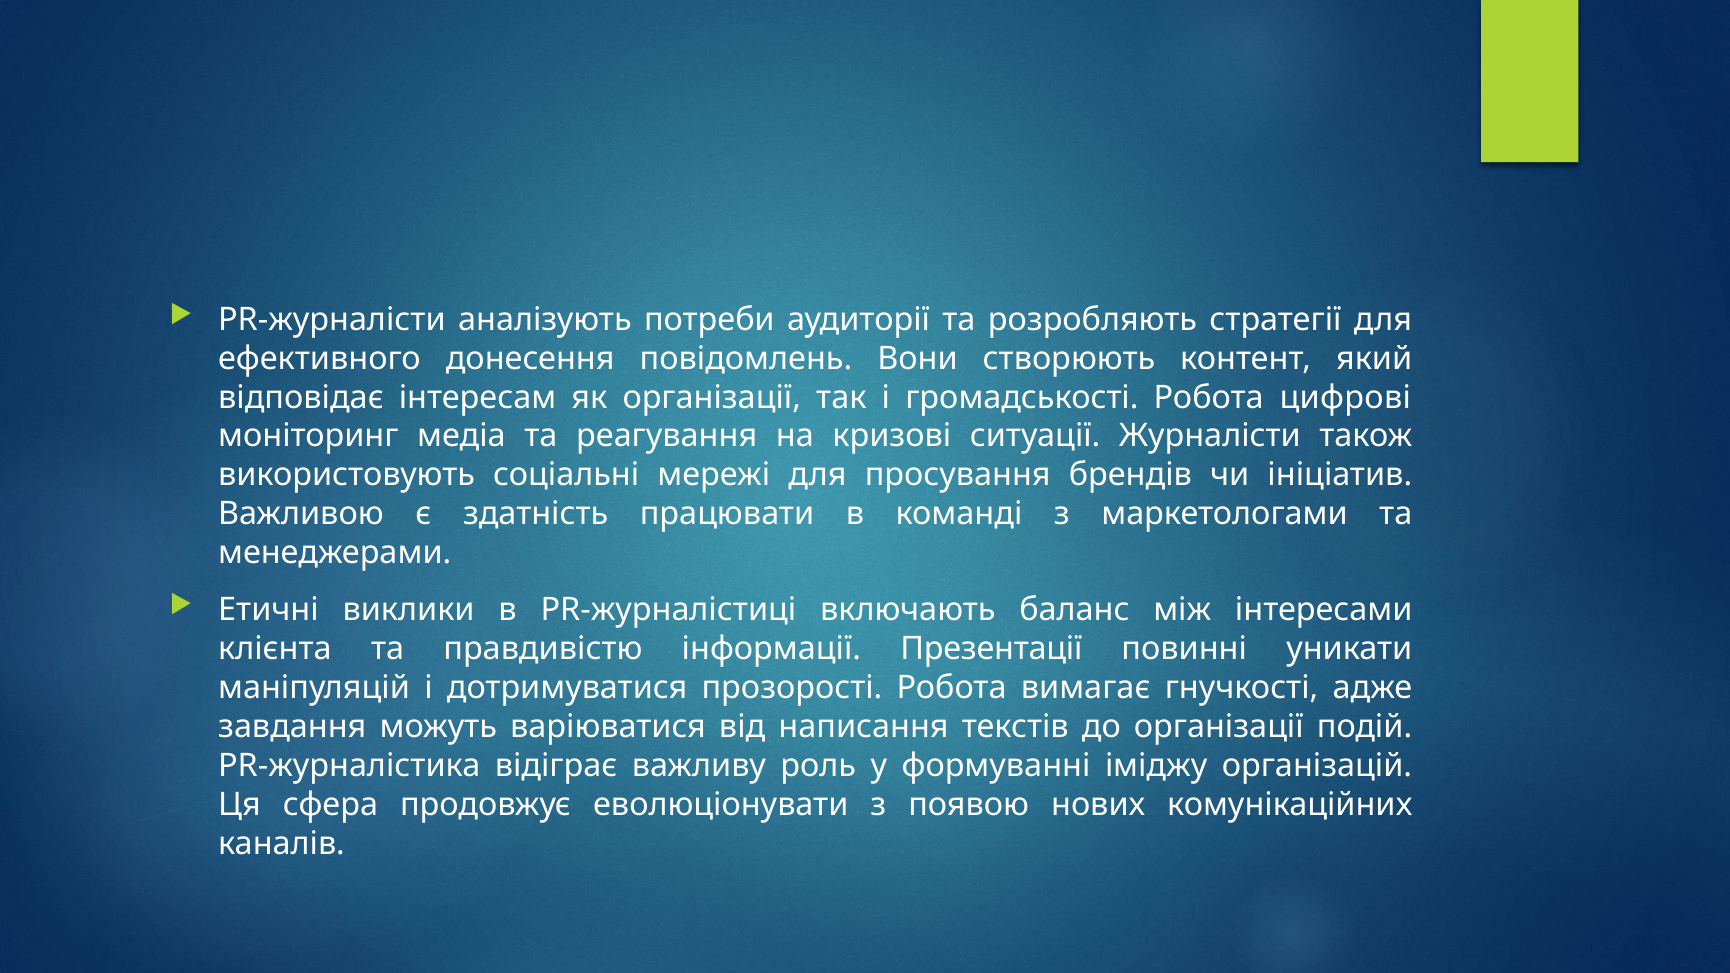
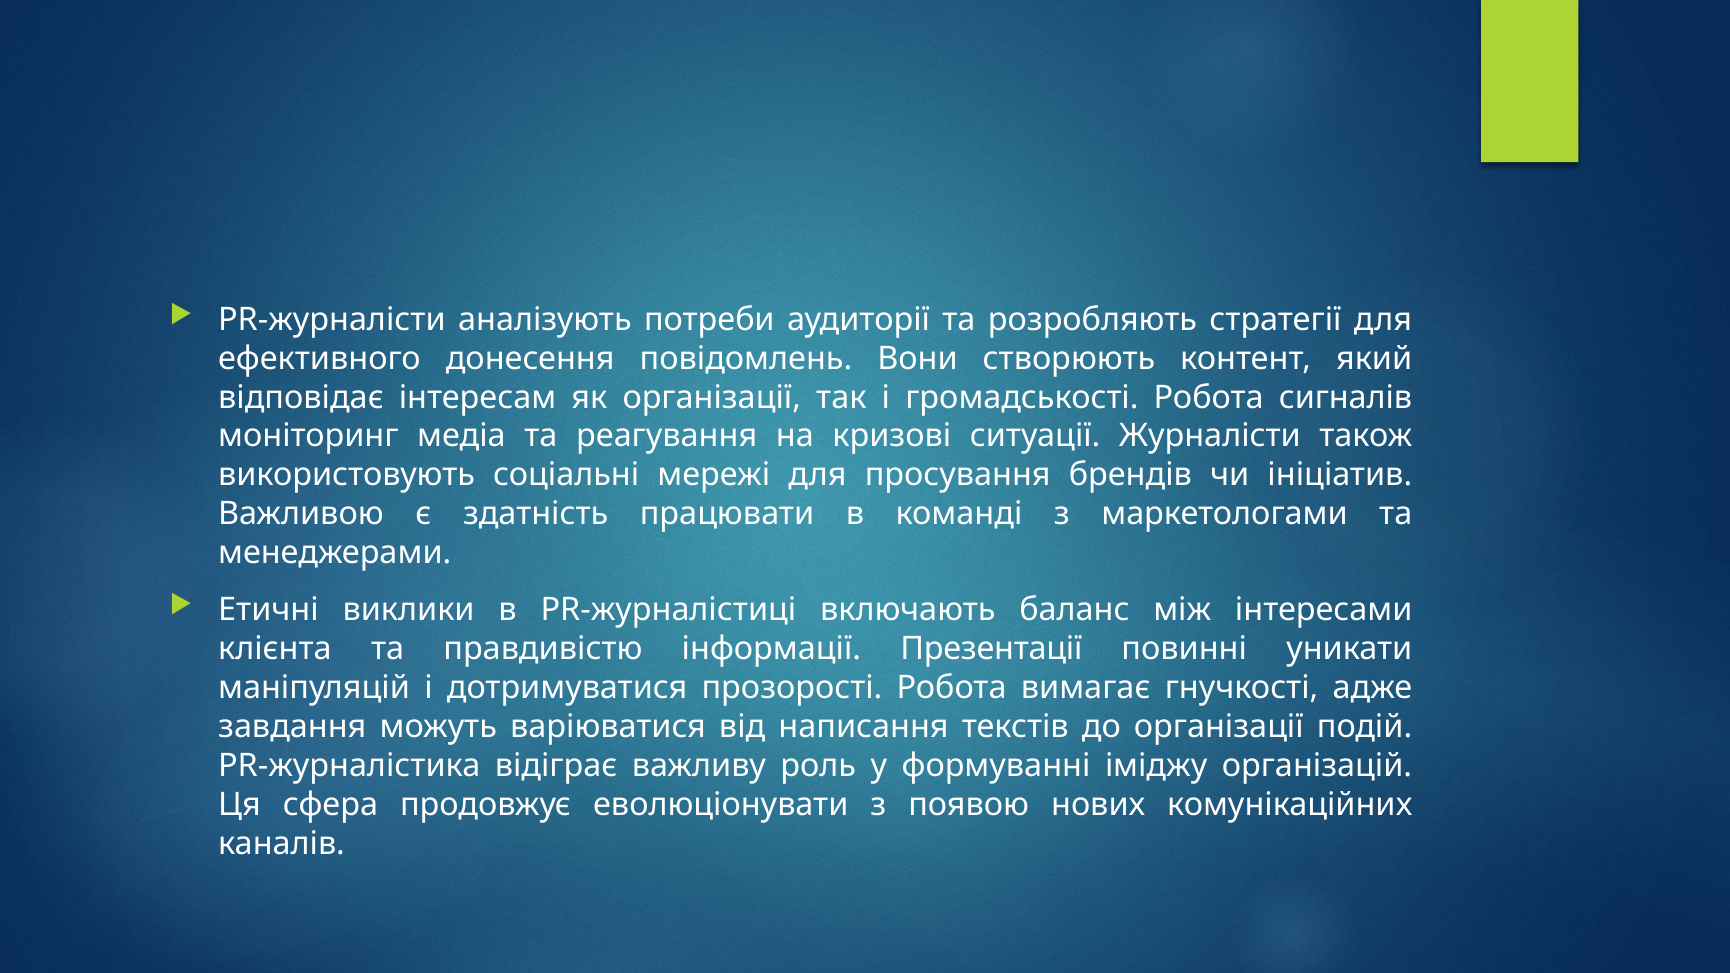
цифрові: цифрові -> сигналів
